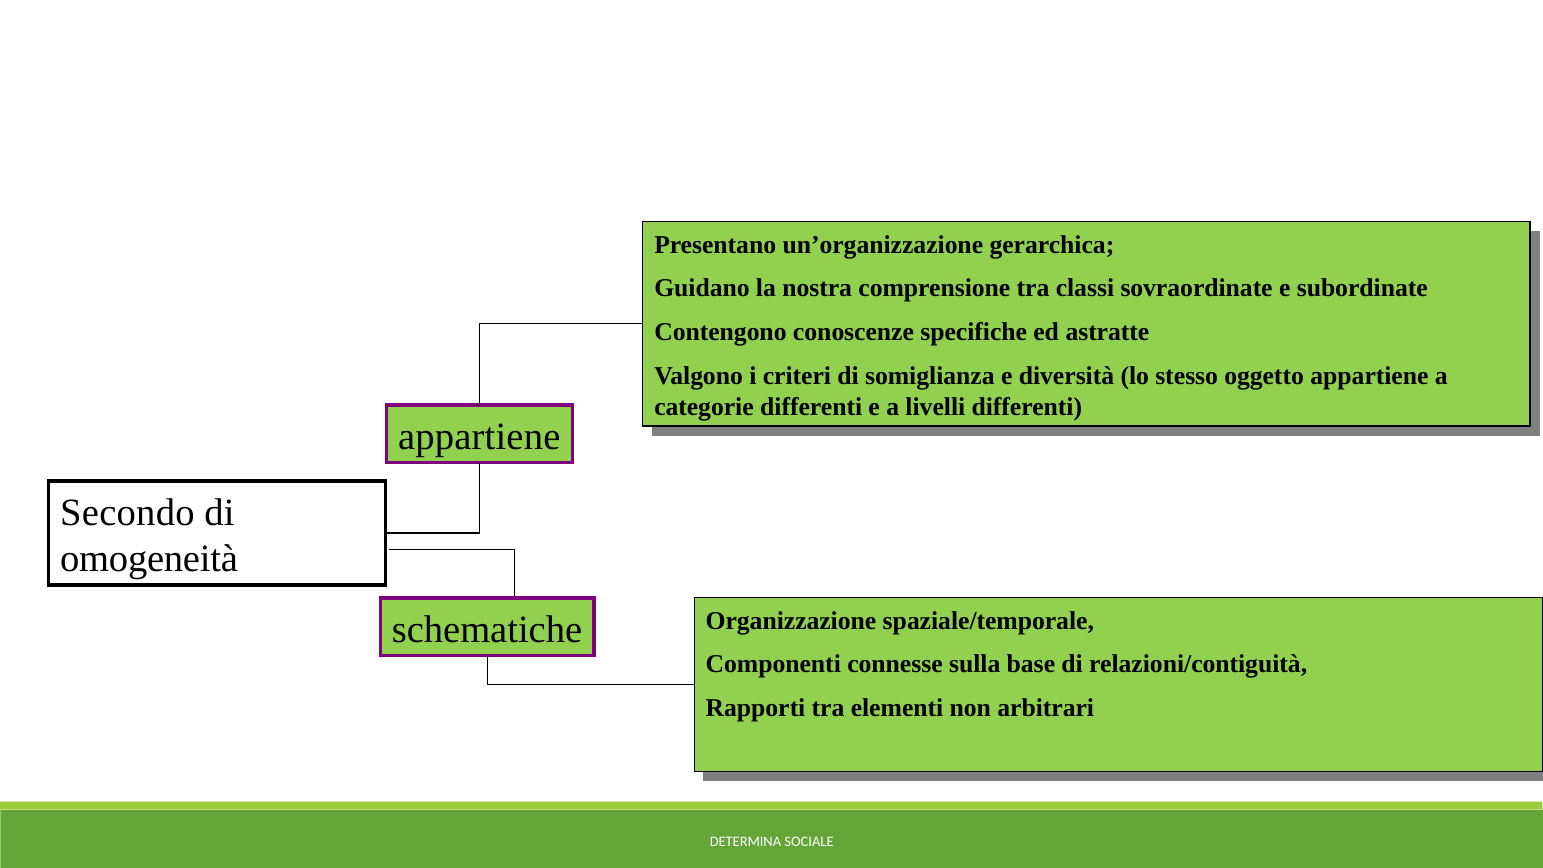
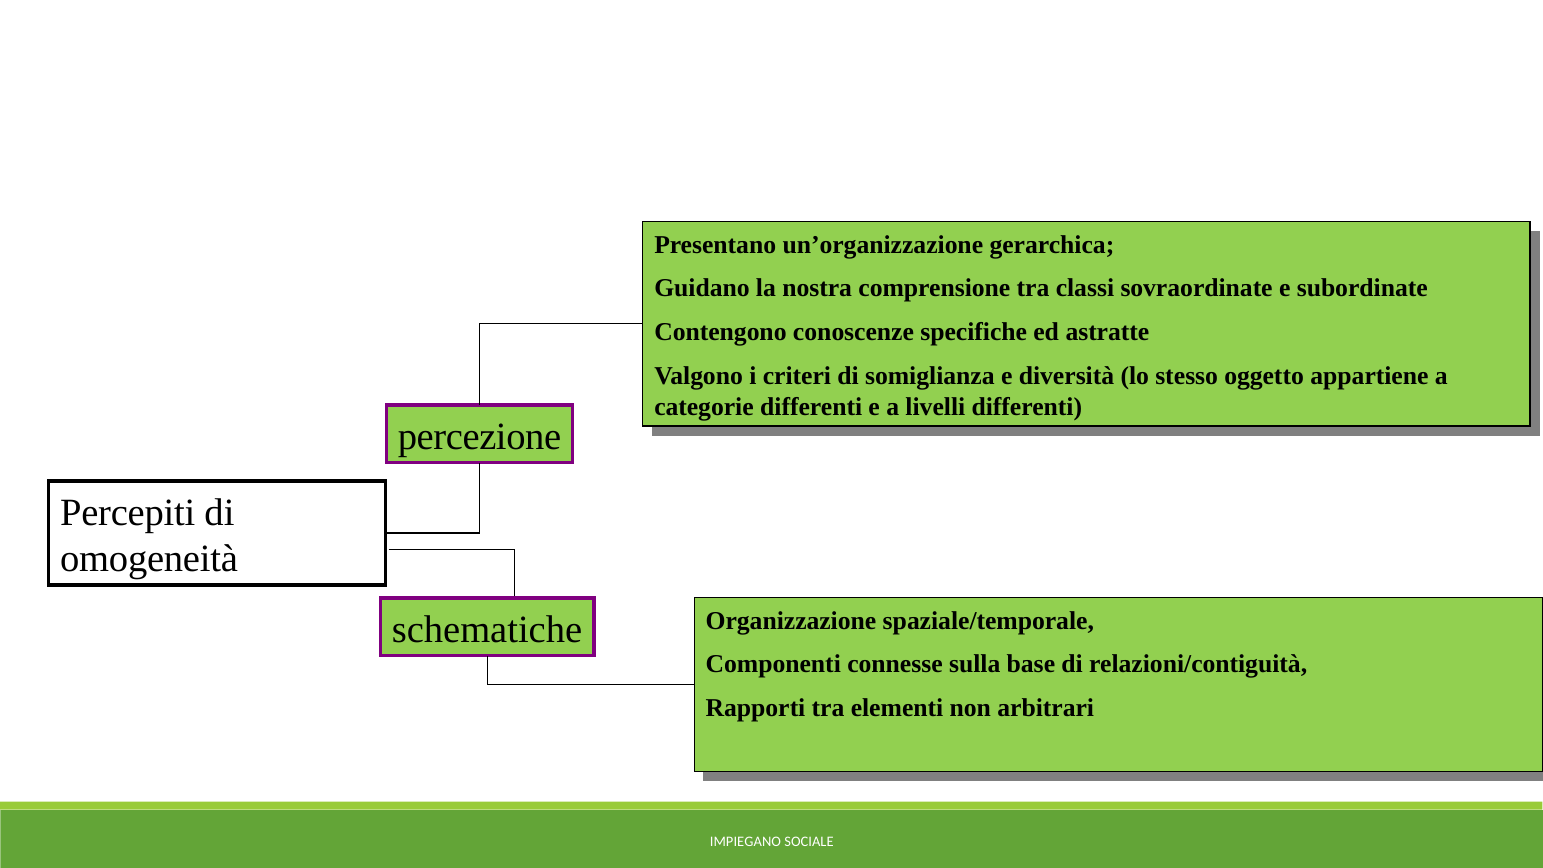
appartiene at (479, 437): appartiene -> percezione
Secondo: Secondo -> Percepiti
DETERMINA: DETERMINA -> IMPIEGANO
